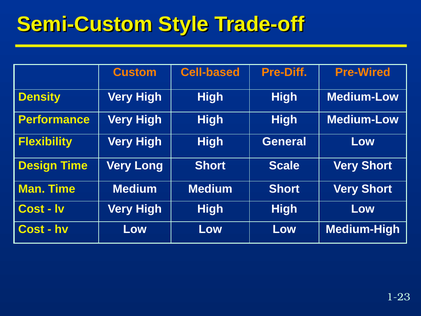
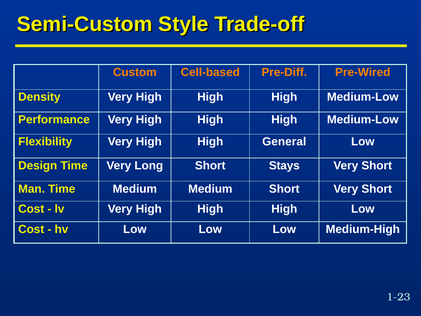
Scale: Scale -> Stays
